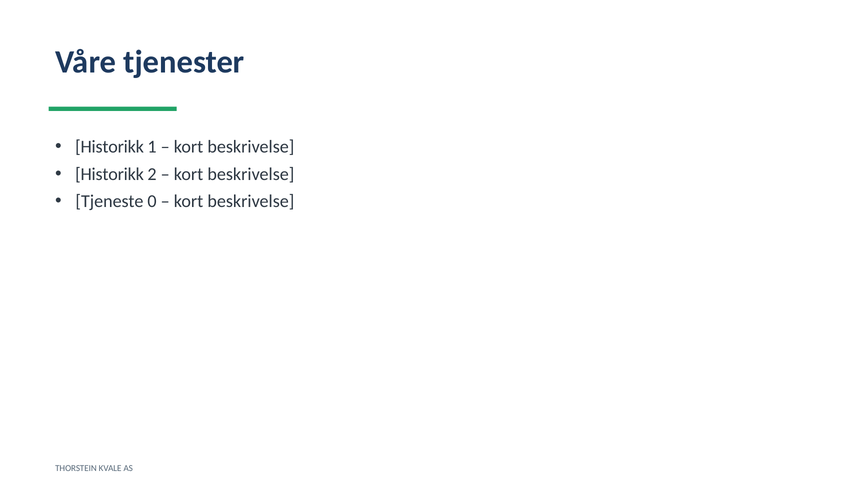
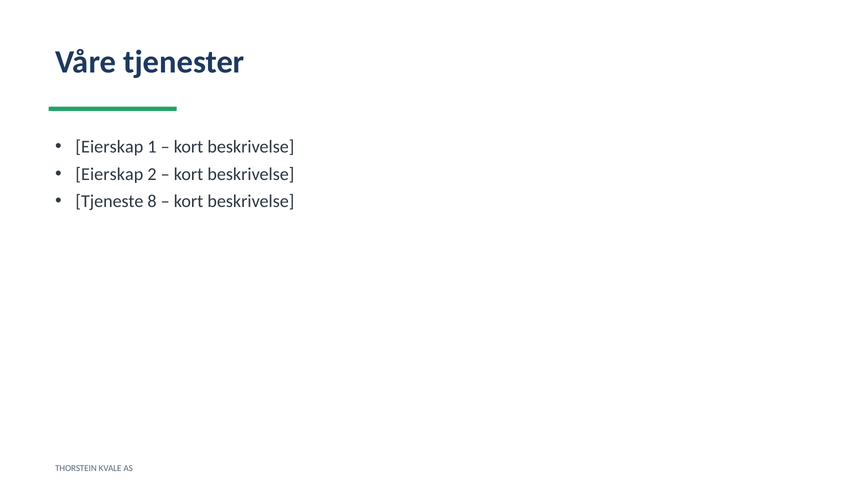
Historikk at (110, 147): Historikk -> Eierskap
Historikk at (110, 174): Historikk -> Eierskap
0: 0 -> 8
